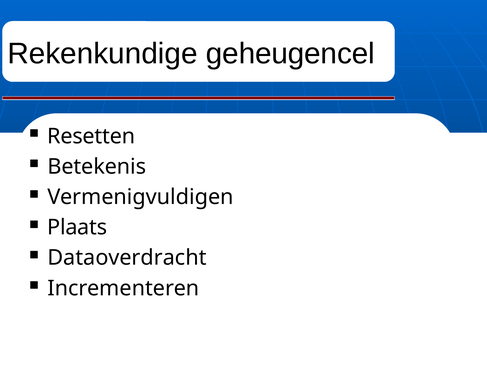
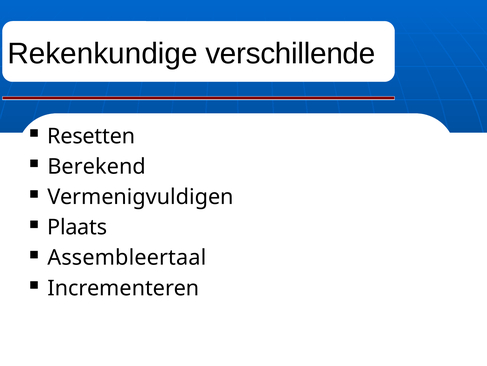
geheugencel: geheugencel -> verschillende
Betekenis: Betekenis -> Berekend
Dataoverdracht: Dataoverdracht -> Assembleertaal
